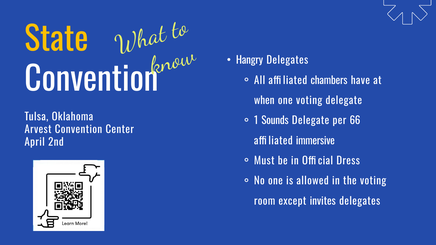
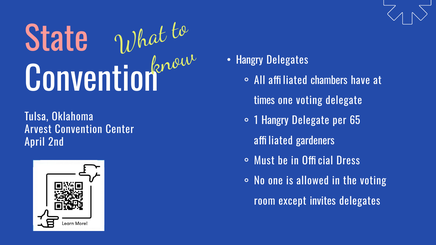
State colour: yellow -> pink
when: when -> times
1 Sounds: Sounds -> Hangry
66: 66 -> 65
immersive: immersive -> gardeners
